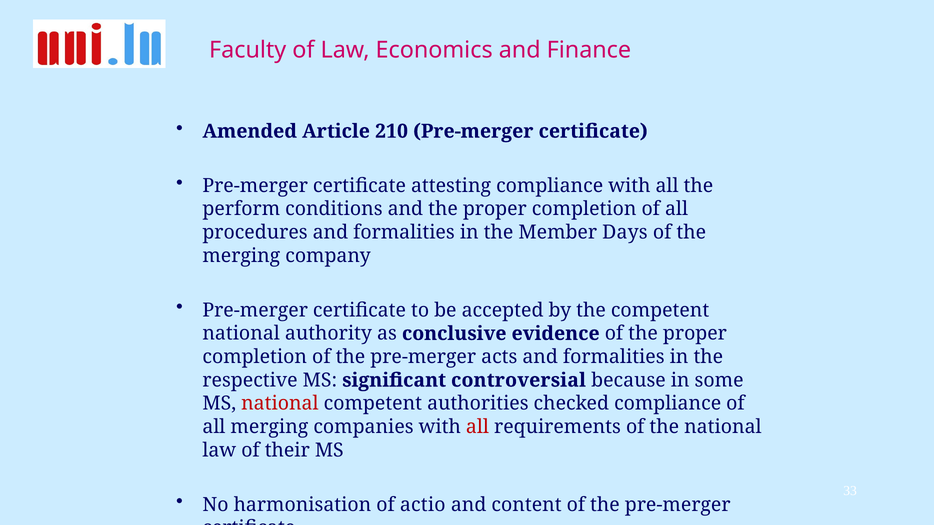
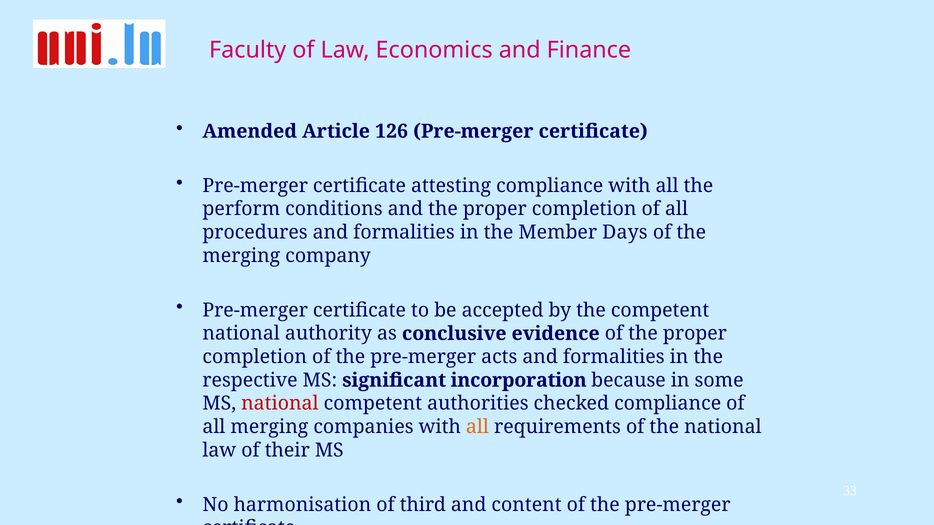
210: 210 -> 126
controversial: controversial -> incorporation
all at (477, 427) colour: red -> orange
actio: actio -> third
